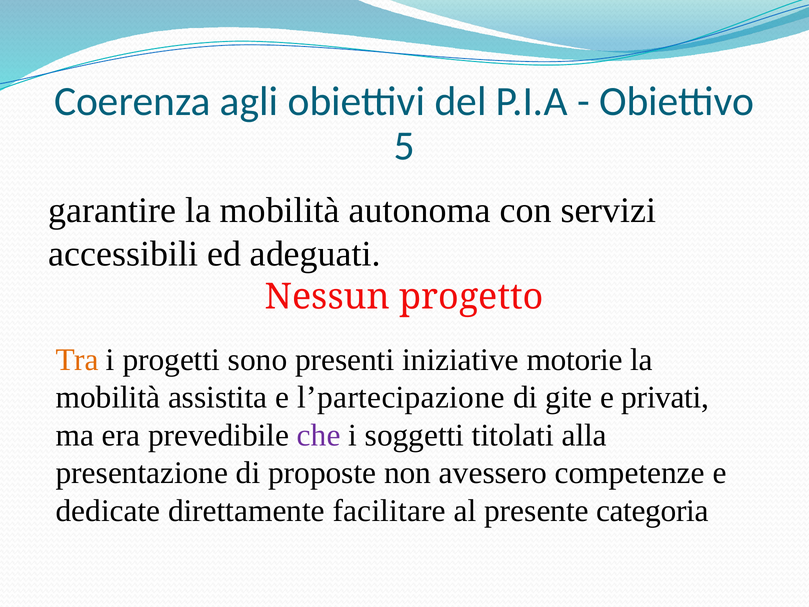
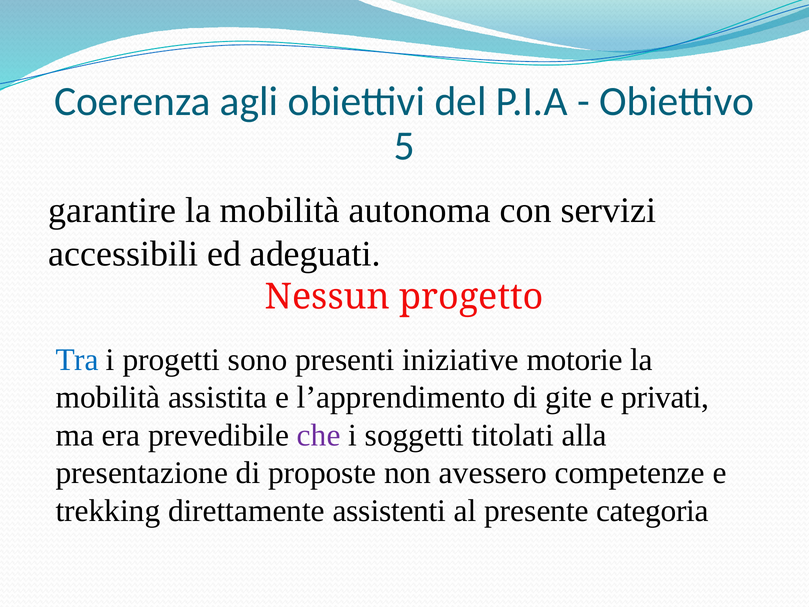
Tra colour: orange -> blue
l’partecipazione: l’partecipazione -> l’apprendimento
dedicate: dedicate -> trekking
facilitare: facilitare -> assistenti
